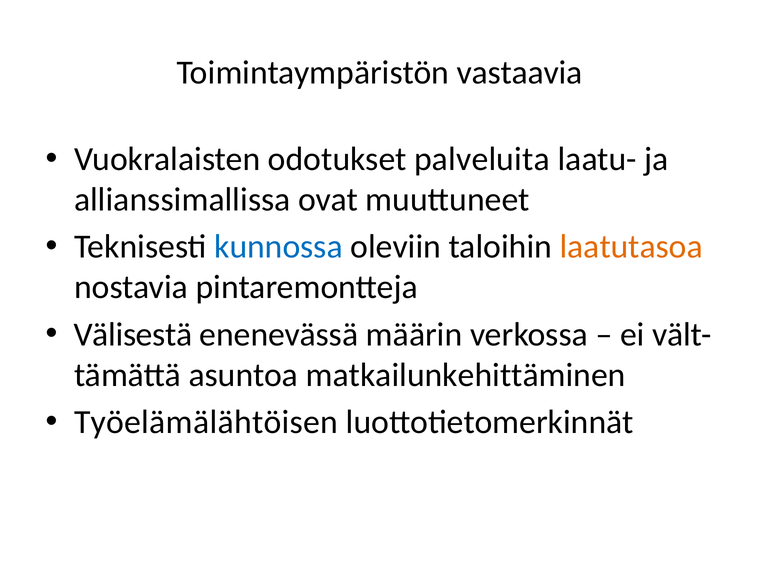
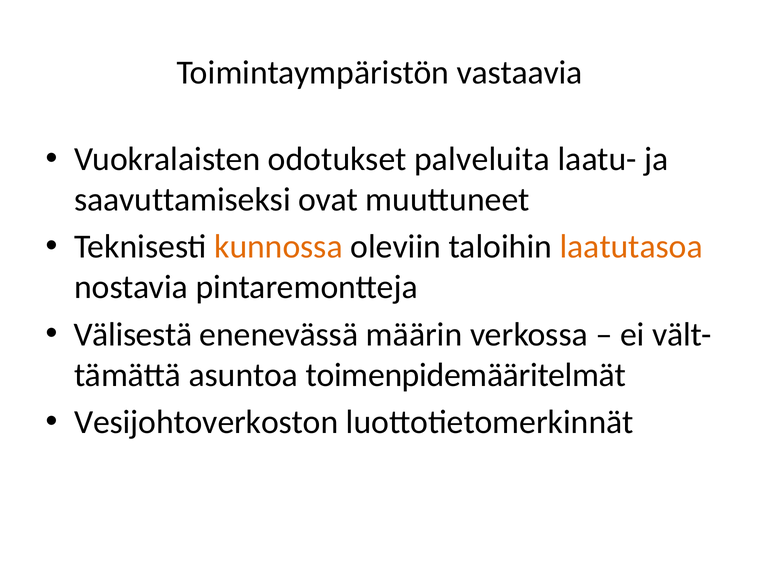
allianssimallissa: allianssimallissa -> saavuttamiseksi
kunnossa colour: blue -> orange
matkailunkehittäminen: matkailunkehittäminen -> toimenpidemääritelmät
Työelämälähtöisen: Työelämälähtöisen -> Vesijohtoverkoston
